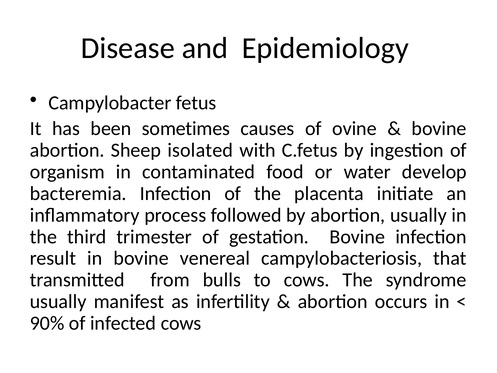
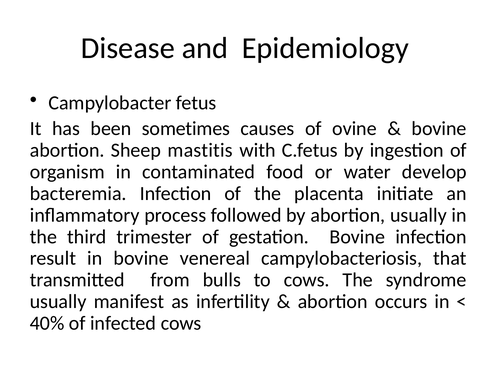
isolated: isolated -> mastitis
90%: 90% -> 40%
